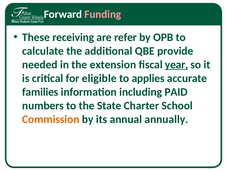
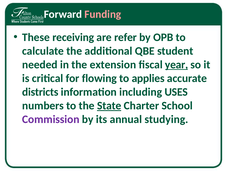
provide: provide -> student
eligible: eligible -> flowing
families: families -> districts
PAID: PAID -> USES
State underline: none -> present
Commission colour: orange -> purple
annually: annually -> studying
